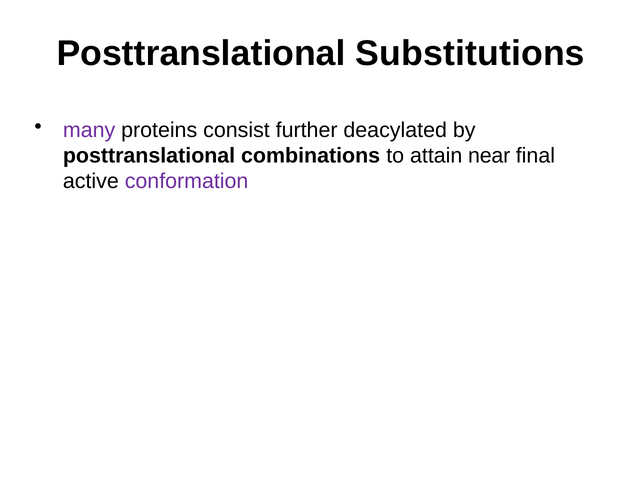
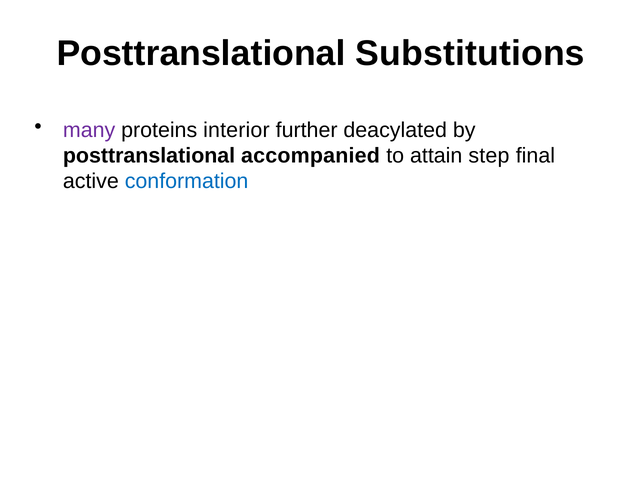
consist: consist -> interior
combinations: combinations -> accompanied
near: near -> step
conformation colour: purple -> blue
